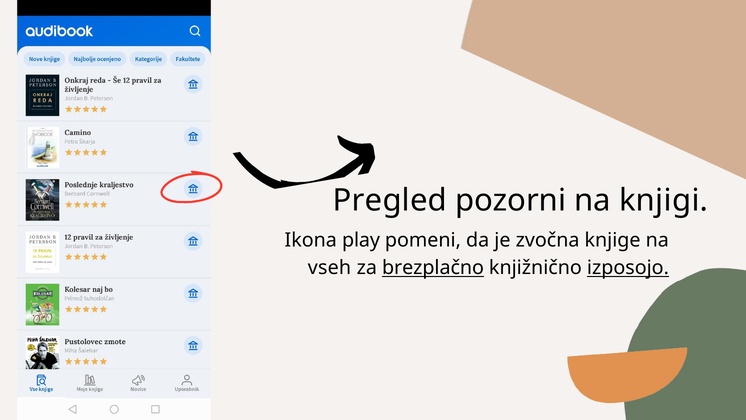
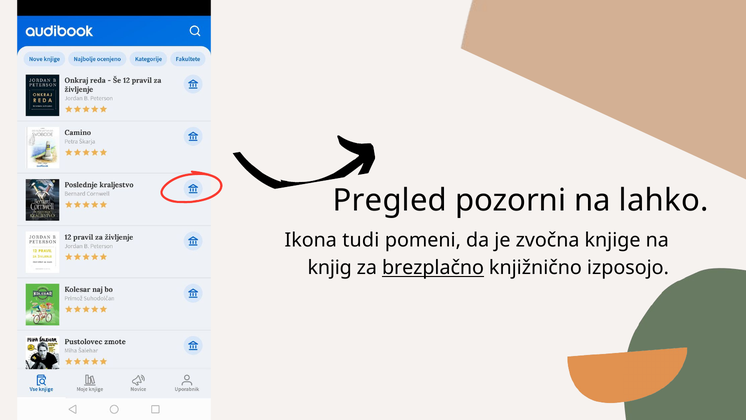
knjigi: knjigi -> lahko
play: play -> tudi
vseh: vseh -> knjig
izposojo underline: present -> none
